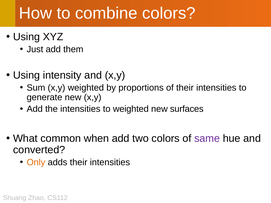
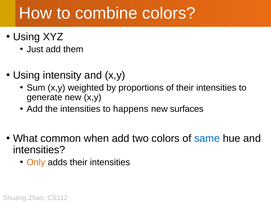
to weighted: weighted -> happens
same colour: purple -> blue
converted at (39, 150): converted -> intensities
